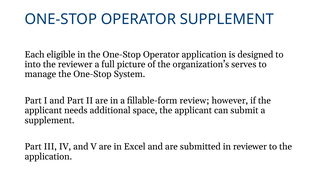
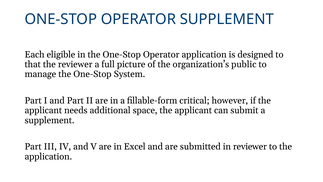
into: into -> that
serves: serves -> public
review: review -> critical
